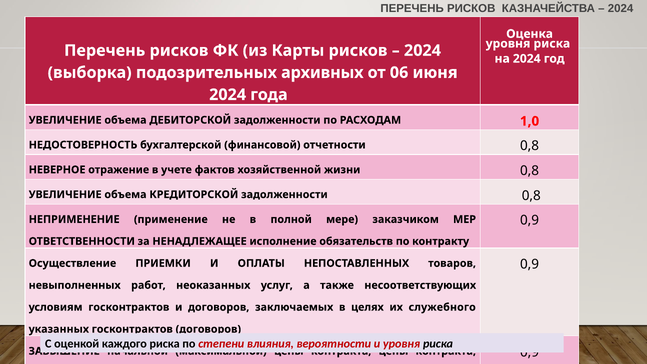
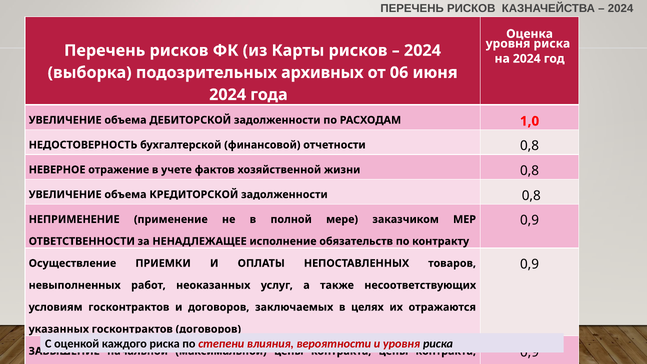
служебного: служебного -> отражаются
